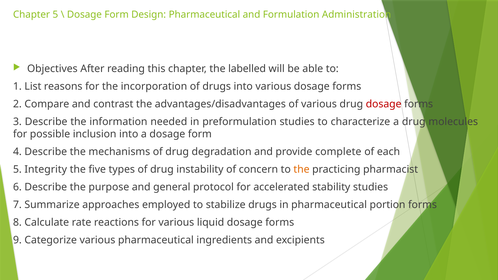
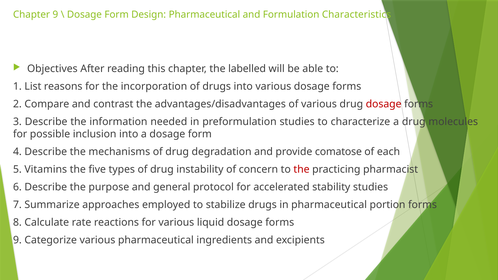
Chapter 5: 5 -> 9
Administration: Administration -> Characteristics
complete: complete -> comatose
Integrity: Integrity -> Vitamins
the at (302, 170) colour: orange -> red
